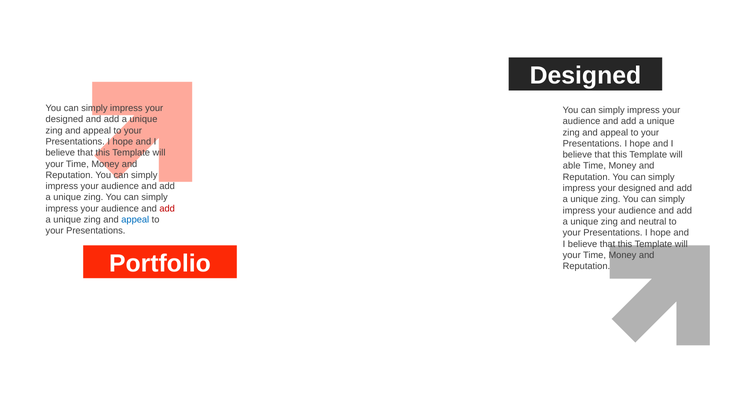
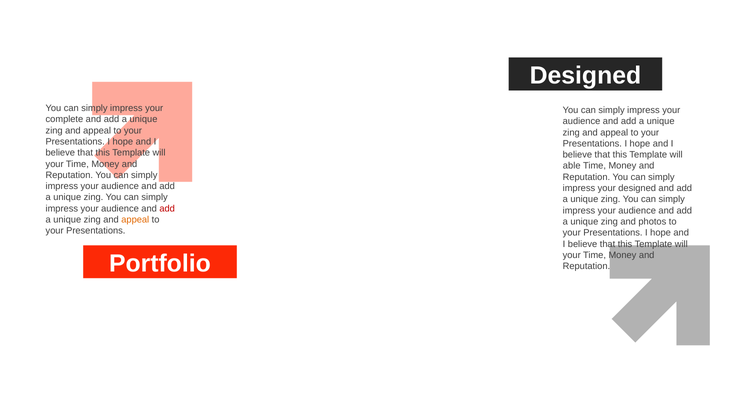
designed at (64, 119): designed -> complete
appeal at (135, 220) colour: blue -> orange
neutral: neutral -> photos
